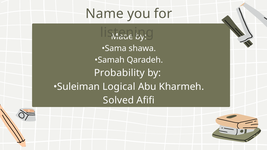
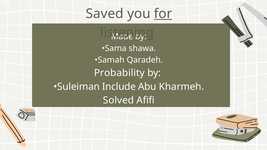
Name: Name -> Saved
for underline: none -> present
Logical: Logical -> Include
